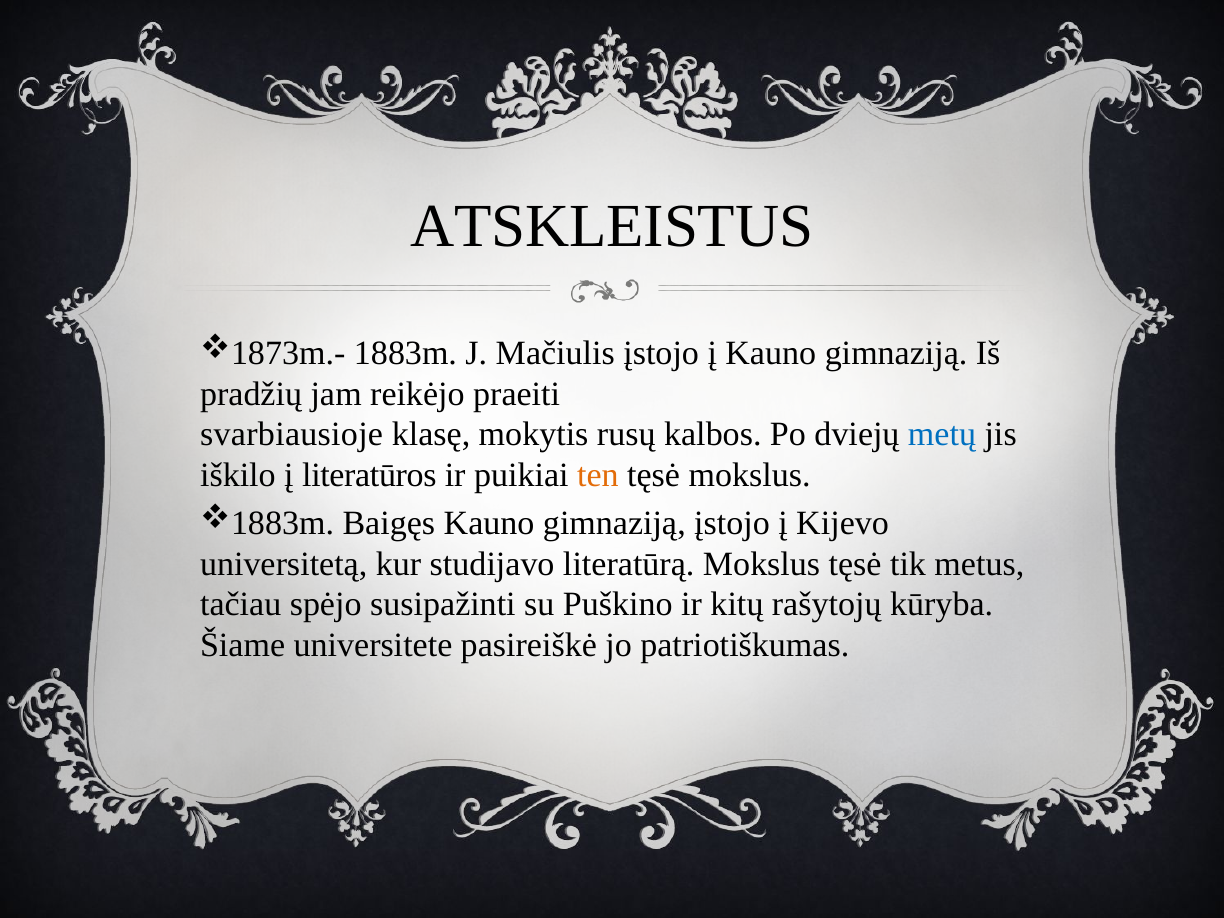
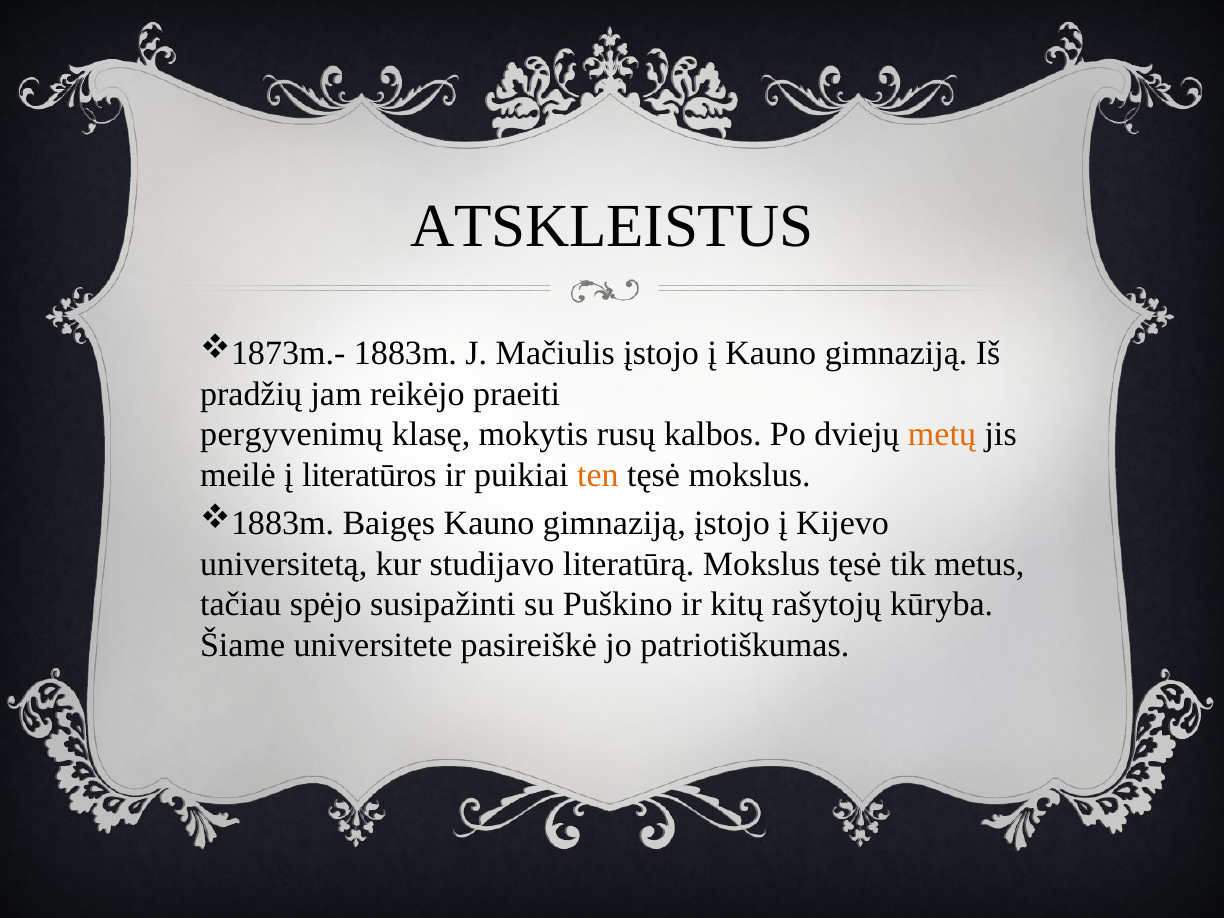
svarbiausioje: svarbiausioje -> pergyvenimų
metų colour: blue -> orange
iškilo: iškilo -> meilė
